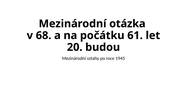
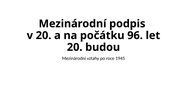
otázka: otázka -> podpis
v 68: 68 -> 20
61: 61 -> 96
